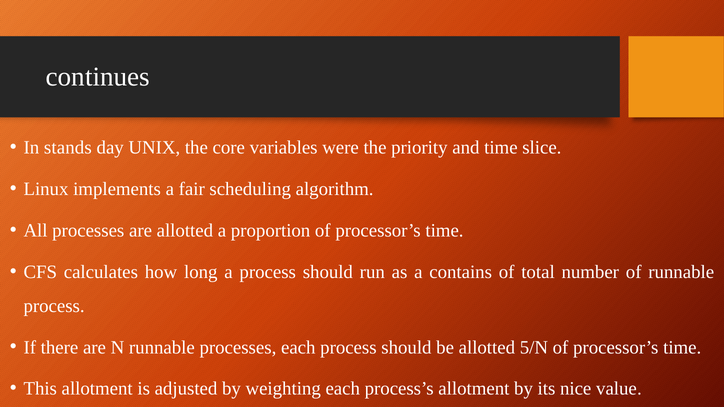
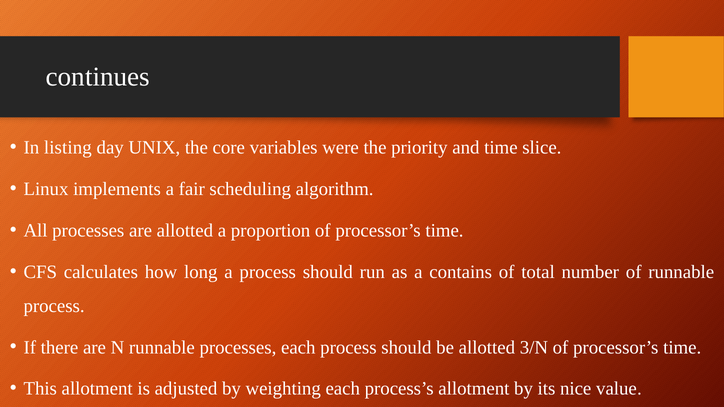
stands: stands -> listing
5/N: 5/N -> 3/N
